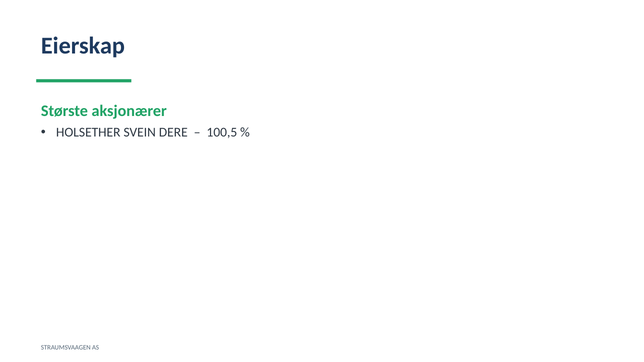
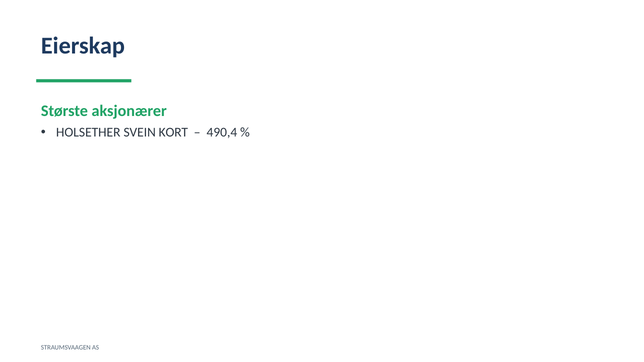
DERE: DERE -> KORT
100,5: 100,5 -> 490,4
